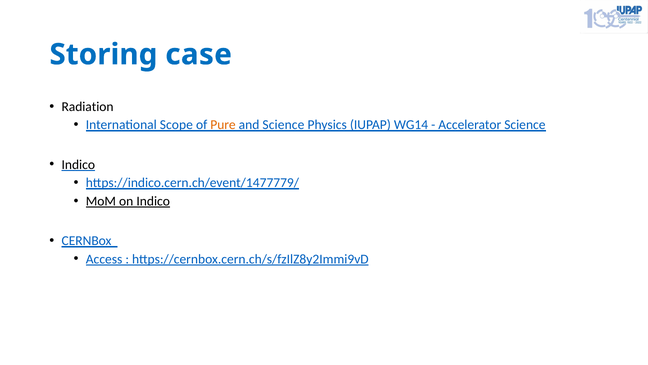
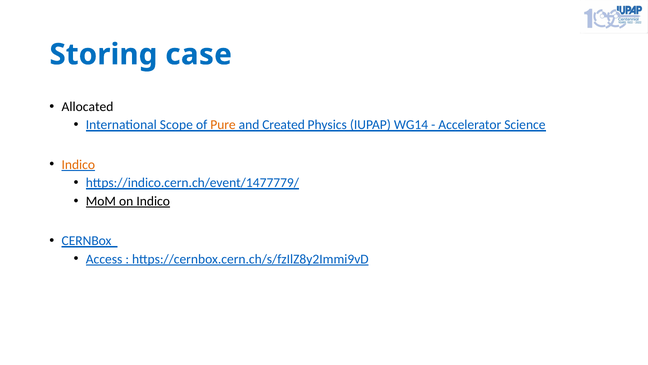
Radiation: Radiation -> Allocated
and Science: Science -> Created
Indico at (78, 164) colour: black -> orange
